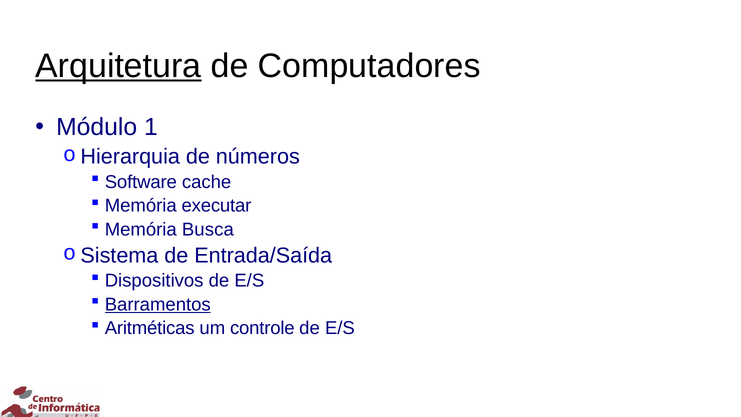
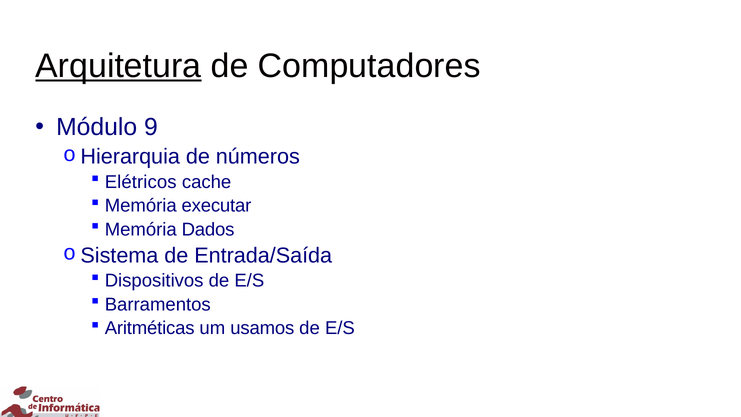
1: 1 -> 9
Software: Software -> Elétricos
Busca: Busca -> Dados
Barramentos underline: present -> none
controle: controle -> usamos
